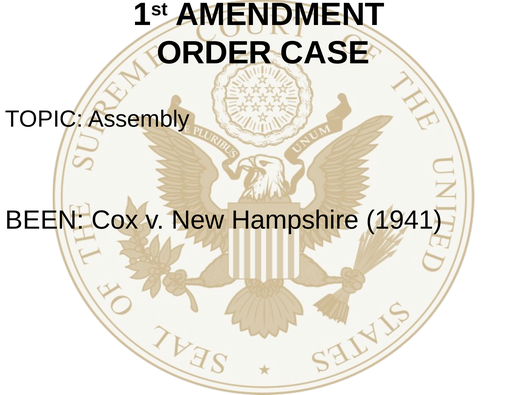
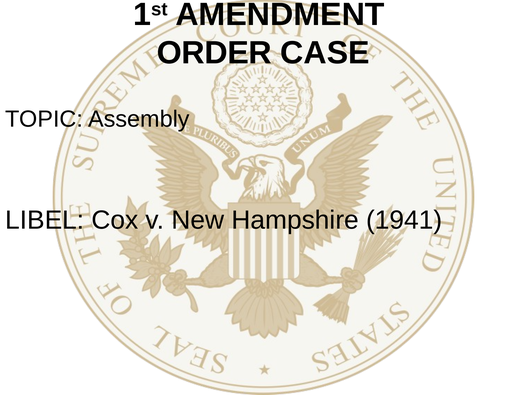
BEEN: BEEN -> LIBEL
